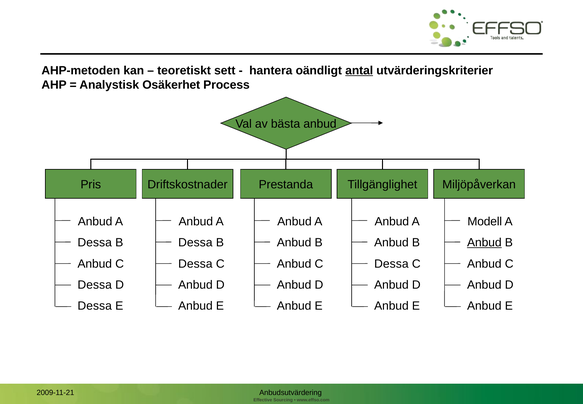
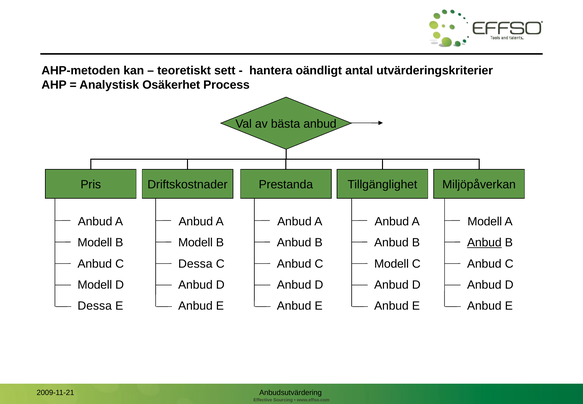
antal underline: present -> none
Dessa at (95, 242): Dessa -> Modell
Dessa at (195, 242): Dessa -> Modell
Dessa at (391, 263): Dessa -> Modell
Dessa at (95, 285): Dessa -> Modell
